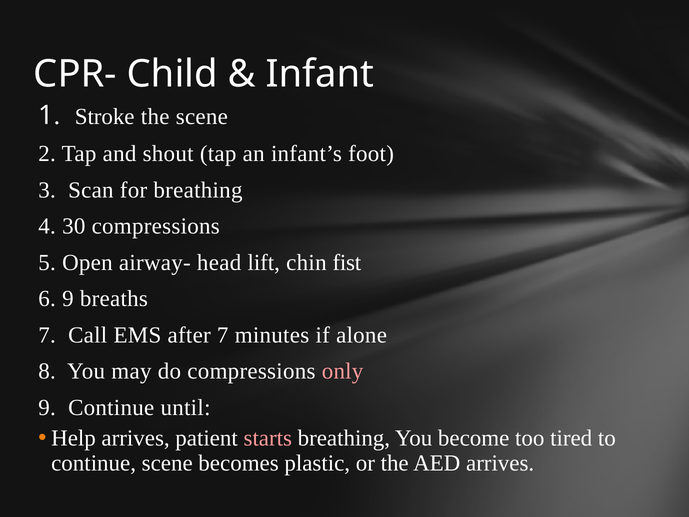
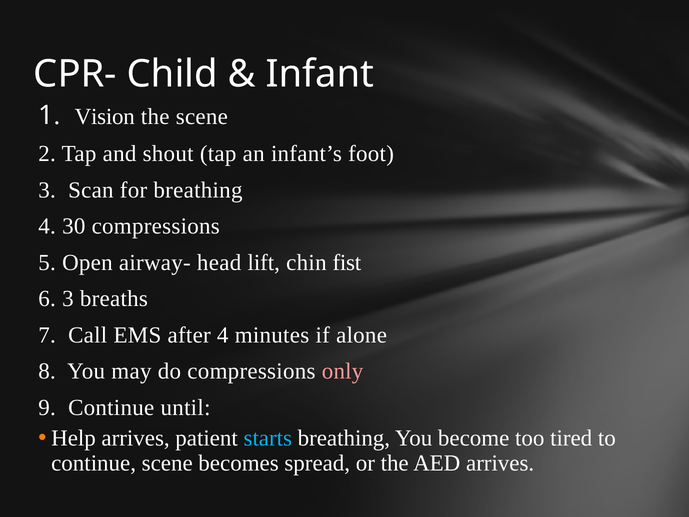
Stroke: Stroke -> Vision
6 9: 9 -> 3
after 7: 7 -> 4
starts colour: pink -> light blue
plastic: plastic -> spread
